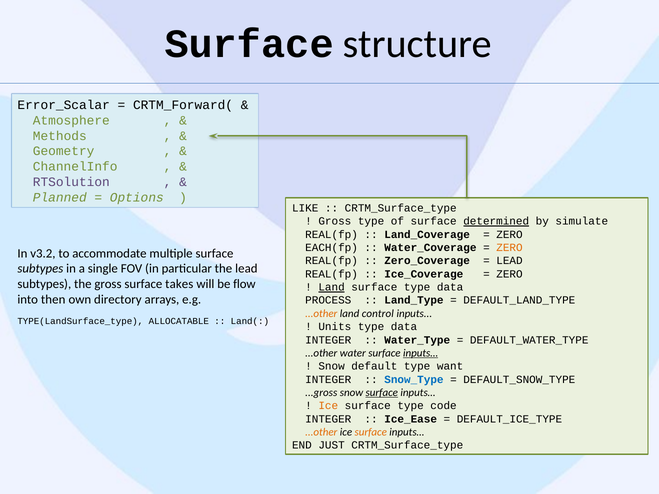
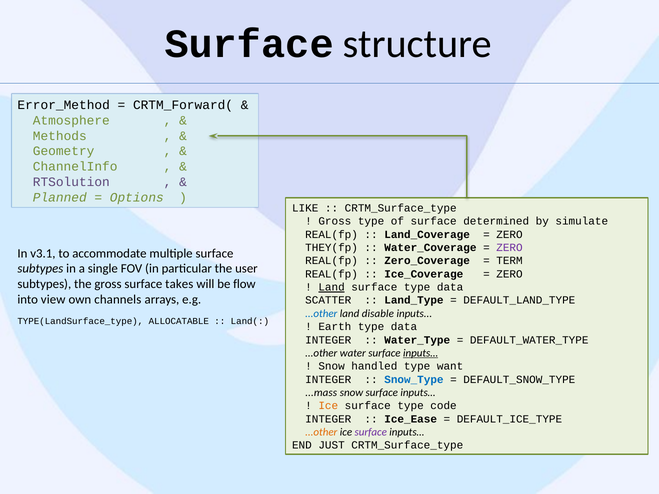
Error_Scalar: Error_Scalar -> Error_Method
determined underline: present -> none
EACH(fp: EACH(fp -> THEY(fp
ZERO at (509, 248) colour: orange -> purple
v3.2: v3.2 -> v3.1
LEAD at (509, 261): LEAD -> TERM
the lead: lead -> user
then: then -> view
directory: directory -> channels
PROCESS: PROCESS -> SCATTER
...other at (321, 314) colour: orange -> blue
control: control -> disable
Units: Units -> Earth
default: default -> handled
...gross: ...gross -> ...mass
surface at (382, 393) underline: present -> none
surface at (371, 432) colour: orange -> purple
